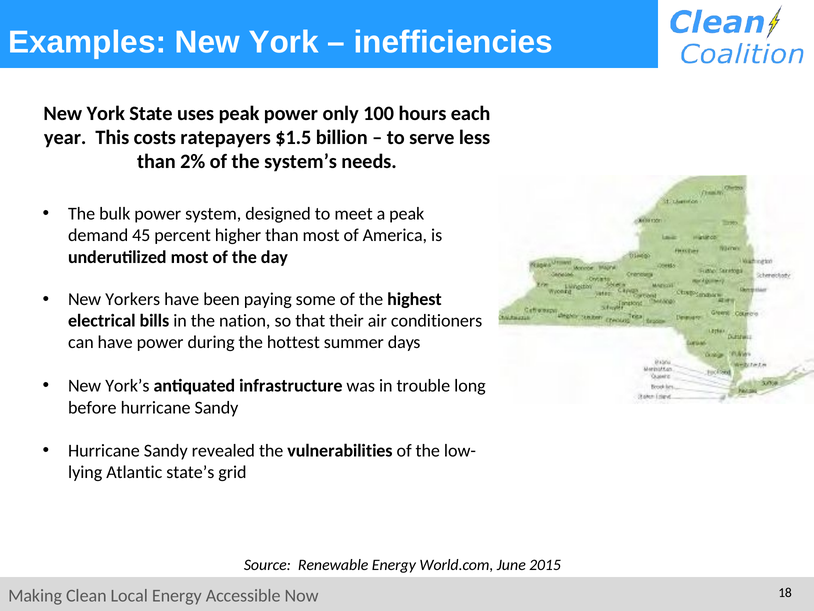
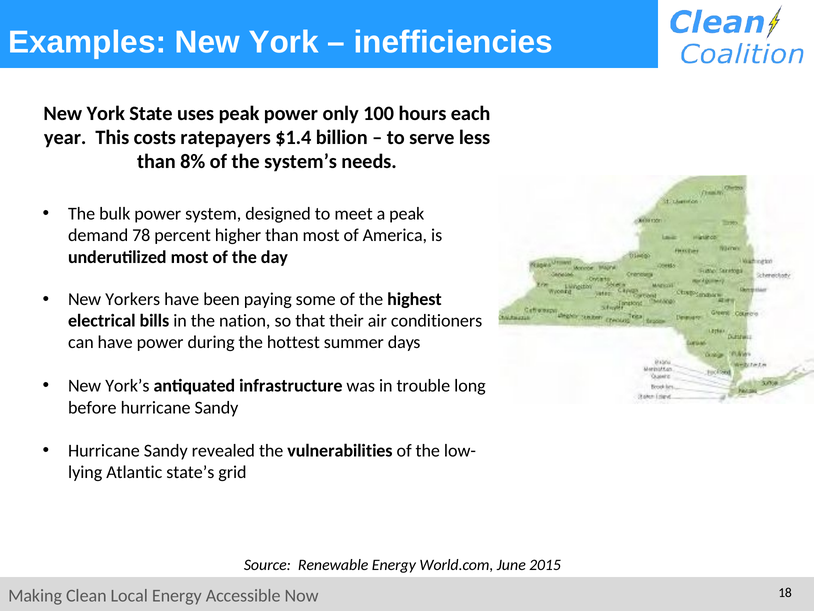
$1.5: $1.5 -> $1.4
2%: 2% -> 8%
45: 45 -> 78
